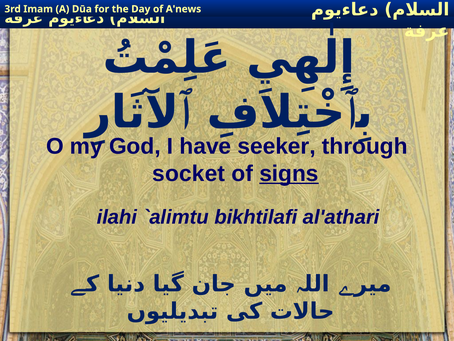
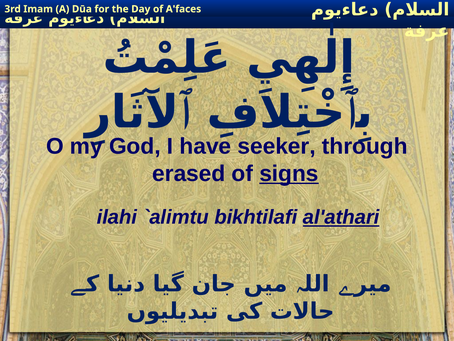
A'news: A'news -> A'faces
socket: socket -> erased
al'athari underline: none -> present
